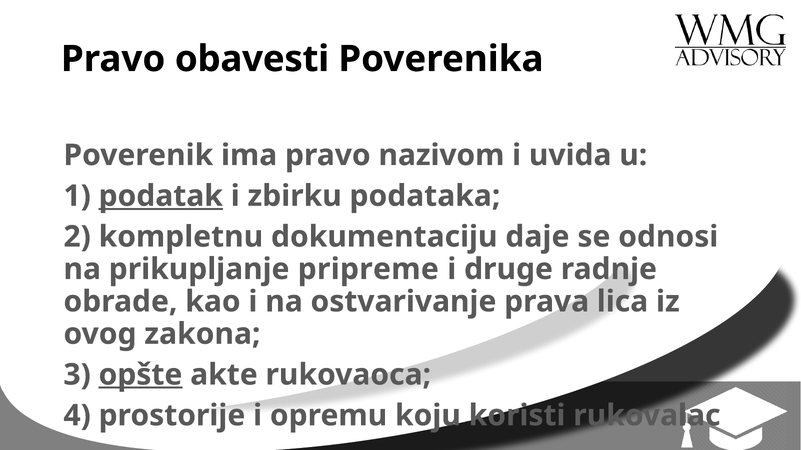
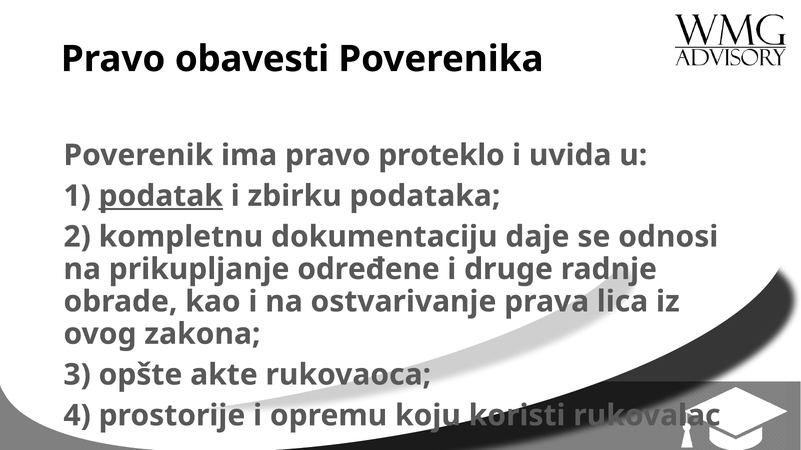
nazivom: nazivom -> proteklo
pripreme: pripreme -> određene
opšte underline: present -> none
